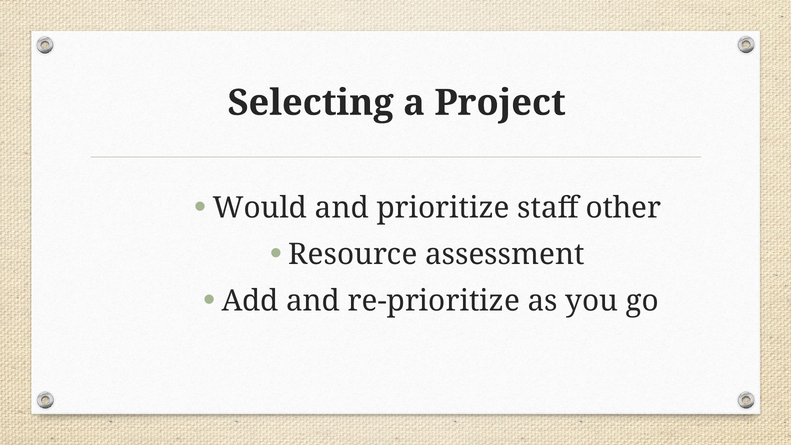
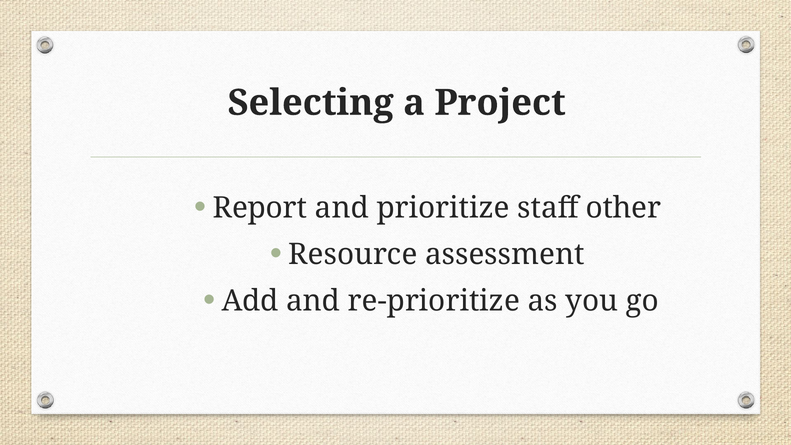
Would: Would -> Report
